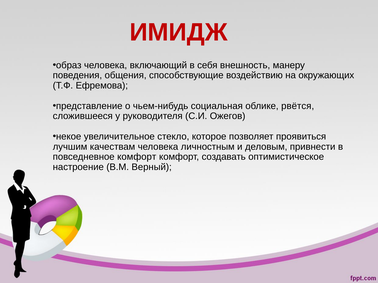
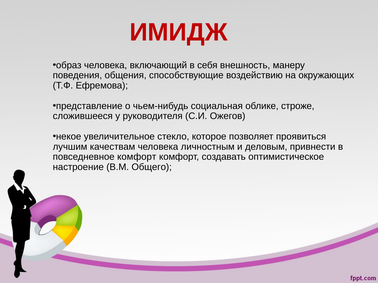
рвётся: рвётся -> строже
Верный: Верный -> Общего
